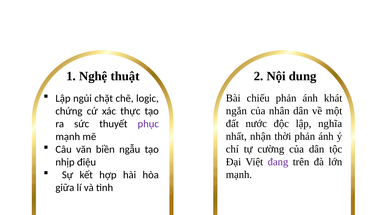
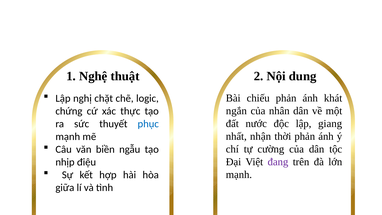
ngủi: ngủi -> nghị
nghĩa: nghĩa -> giang
phục colour: purple -> blue
